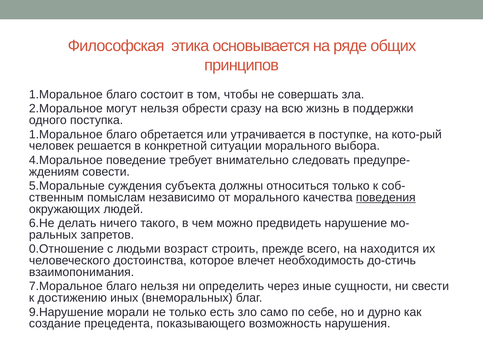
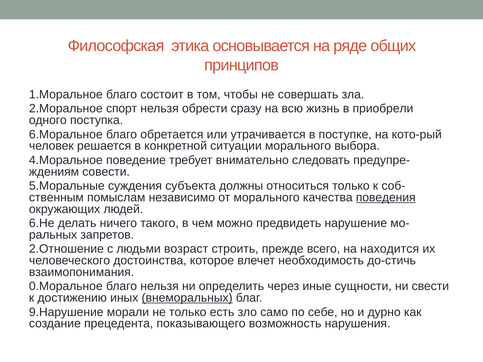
могут: могут -> спорт
поддержки: поддержки -> приобрели
1.Моральное at (66, 134): 1.Моральное -> 6.Моральное
0.Отношение: 0.Отношение -> 2.Отношение
7.Моральное: 7.Моральное -> 0.Моральное
внеморальных underline: none -> present
